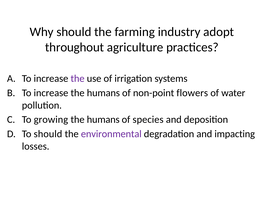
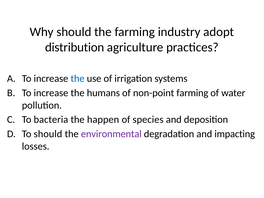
throughout: throughout -> distribution
the at (78, 79) colour: purple -> blue
non-point flowers: flowers -> farming
growing: growing -> bacteria
humans at (103, 120): humans -> happen
